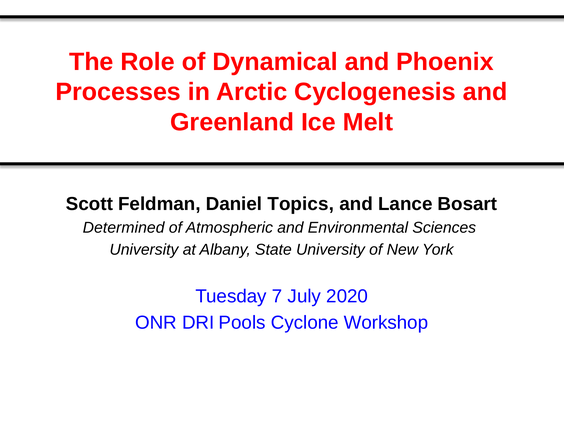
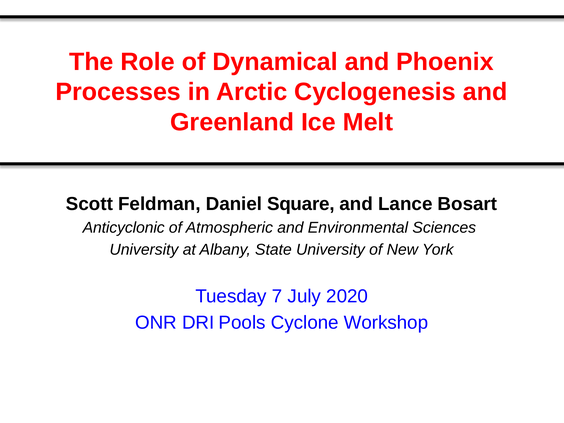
Topics: Topics -> Square
Determined: Determined -> Anticyclonic
